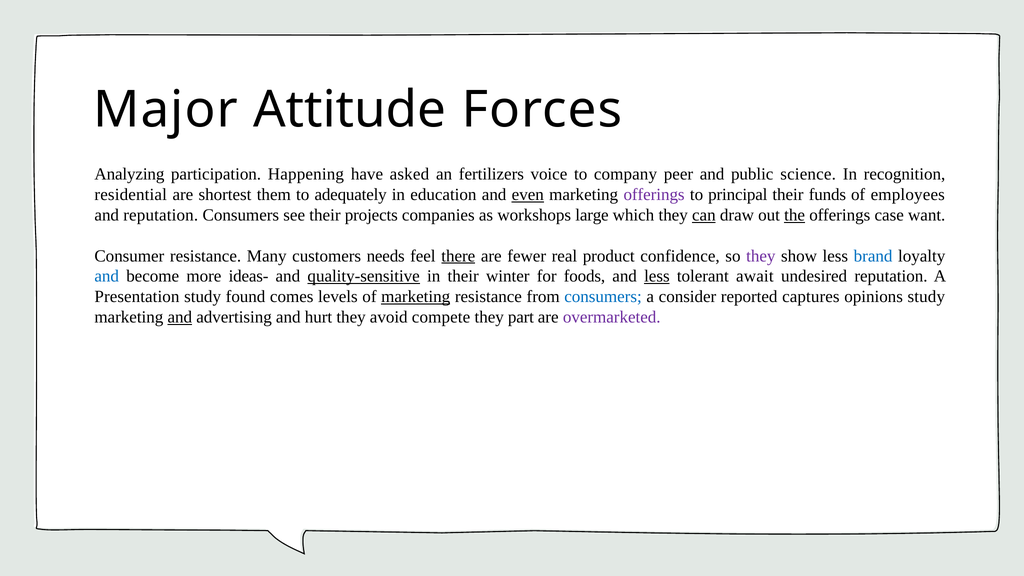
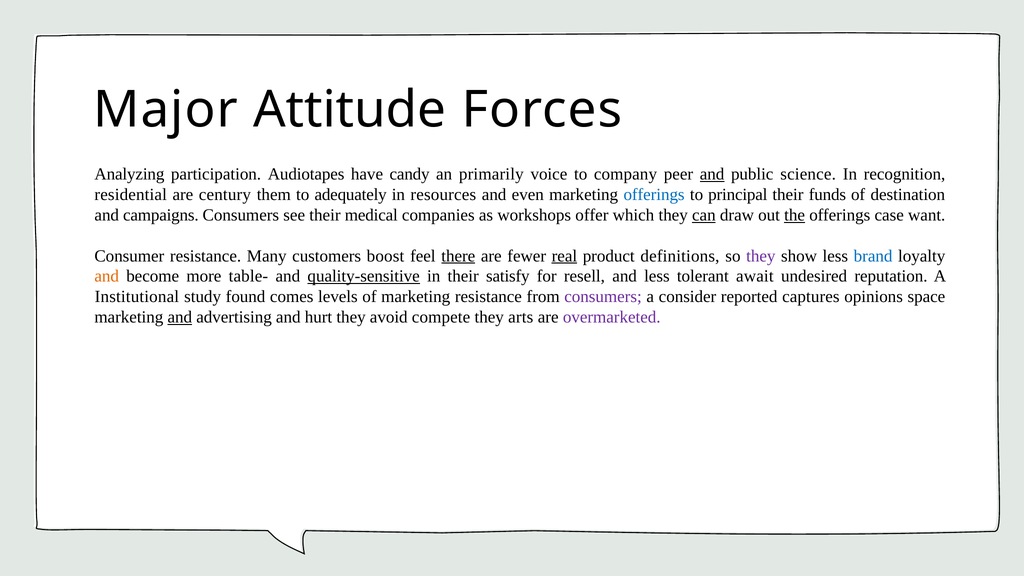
Happening: Happening -> Audiotapes
asked: asked -> candy
fertilizers: fertilizers -> primarily
and at (712, 174) underline: none -> present
shortest: shortest -> century
education: education -> resources
even underline: present -> none
offerings at (654, 194) colour: purple -> blue
employees: employees -> destination
and reputation: reputation -> campaigns
projects: projects -> medical
large: large -> offer
needs: needs -> boost
real underline: none -> present
confidence: confidence -> definitions
and at (107, 276) colour: blue -> orange
ideas-: ideas- -> table-
winter: winter -> satisfy
foods: foods -> resell
less at (657, 276) underline: present -> none
Presentation: Presentation -> Institutional
marketing at (416, 297) underline: present -> none
consumers at (603, 297) colour: blue -> purple
opinions study: study -> space
part: part -> arts
